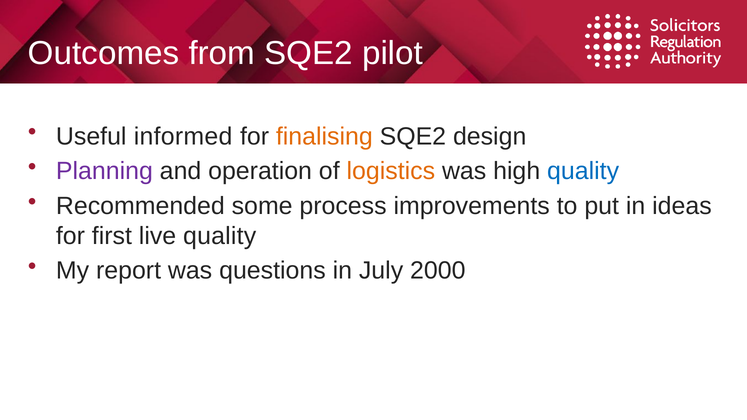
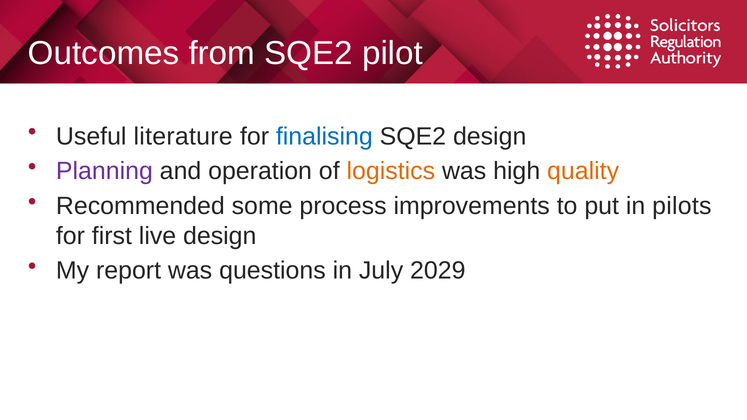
informed: informed -> literature
finalising colour: orange -> blue
quality at (583, 171) colour: blue -> orange
ideas: ideas -> pilots
live quality: quality -> design
2000: 2000 -> 2029
